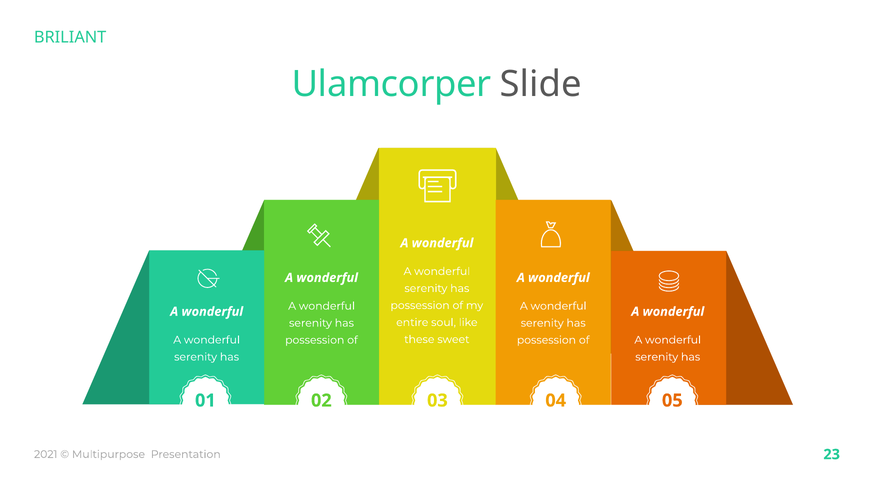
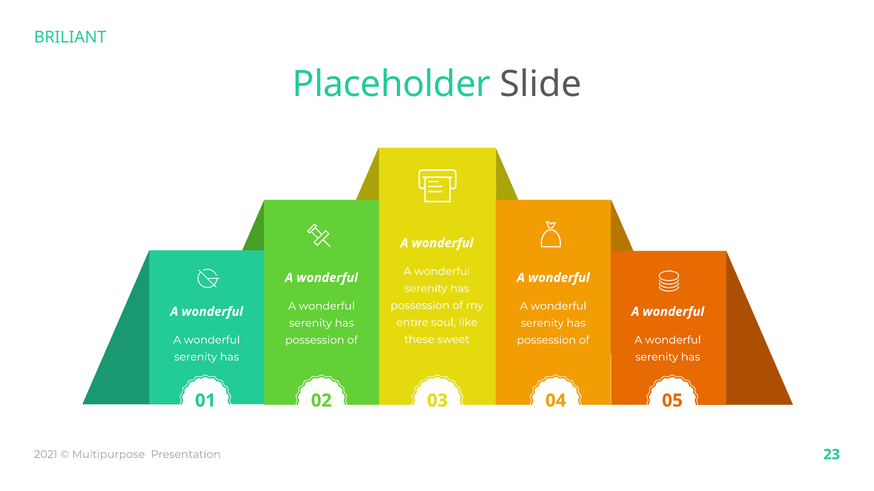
Ulamcorper: Ulamcorper -> Placeholder
